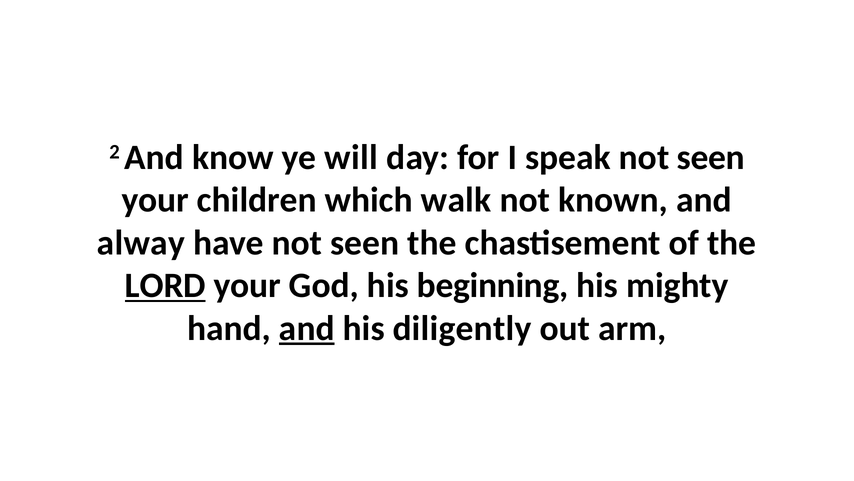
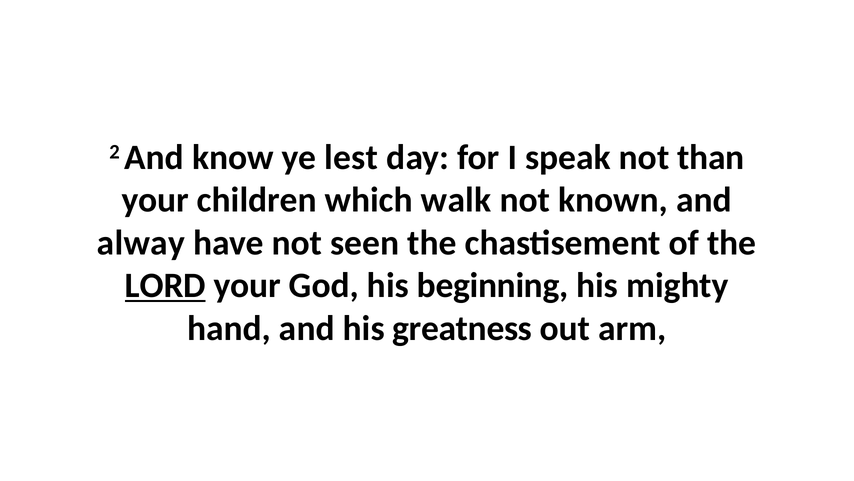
will: will -> lest
speak not seen: seen -> than
and at (307, 328) underline: present -> none
diligently: diligently -> greatness
